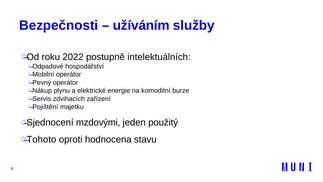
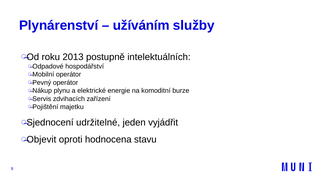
Bezpečnosti: Bezpečnosti -> Plynárenství
2022: 2022 -> 2013
mzdovými: mzdovými -> udržitelné
použitý: použitý -> vyjádřit
Tohoto: Tohoto -> Objevit
